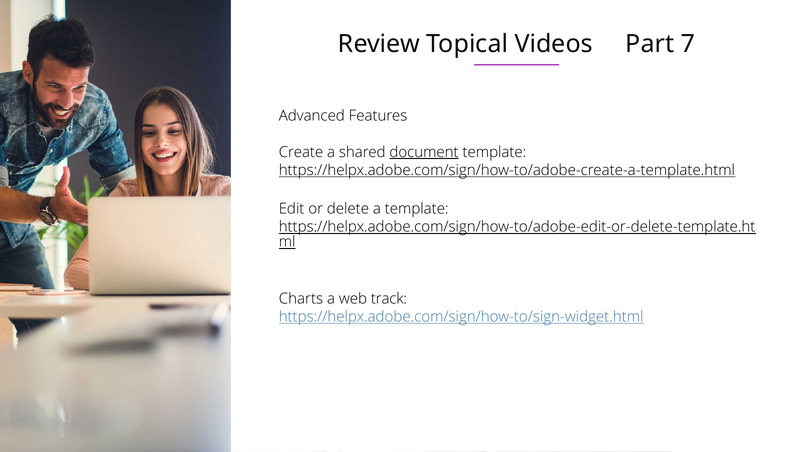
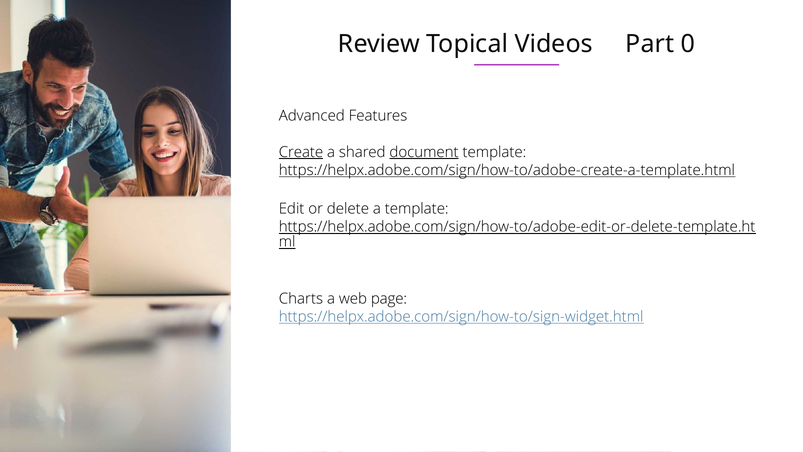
7: 7 -> 0
Create underline: none -> present
track: track -> page
